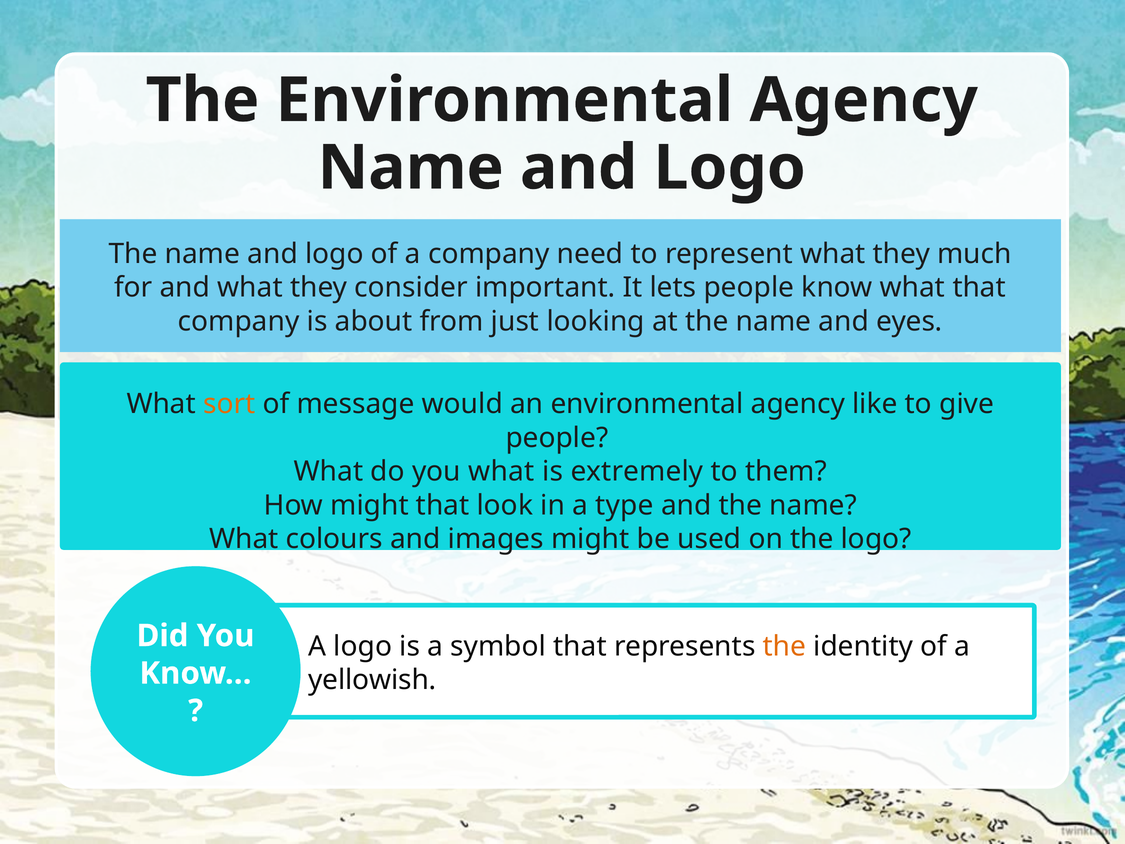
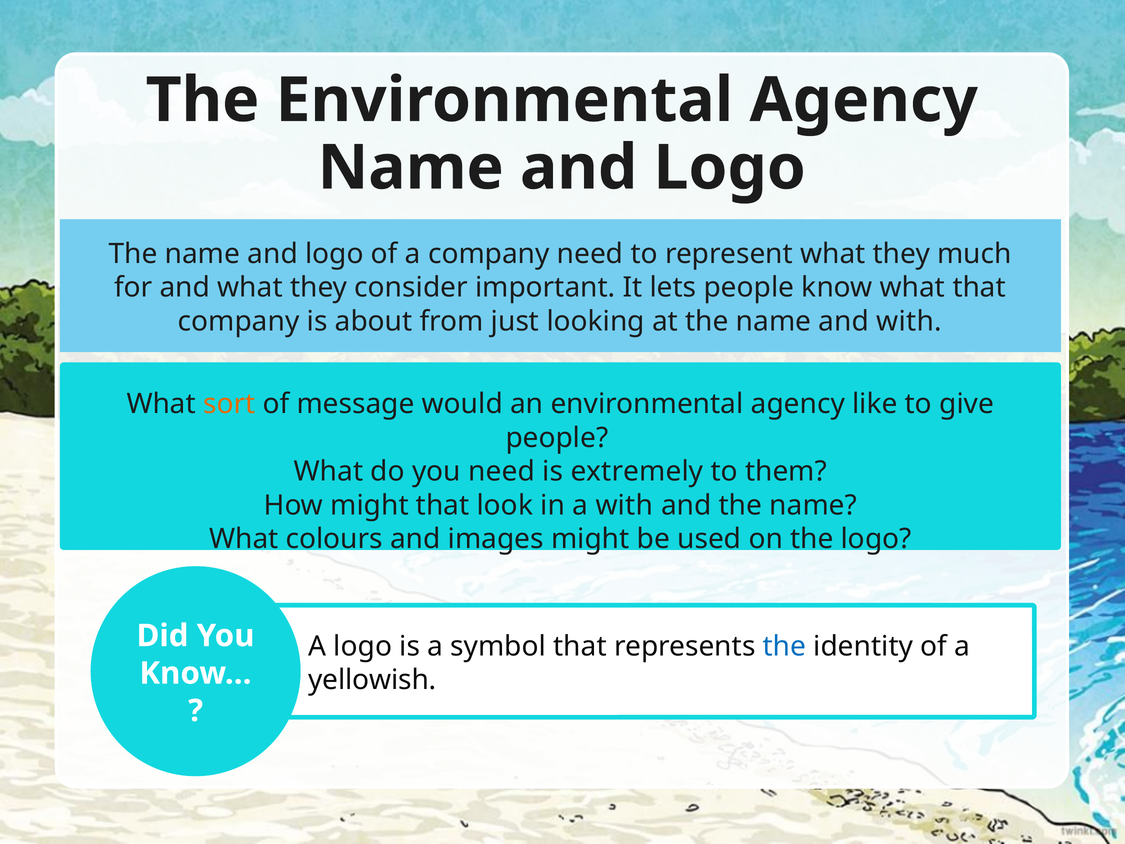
and eyes: eyes -> with
you what: what -> need
a type: type -> with
the at (784, 646) colour: orange -> blue
